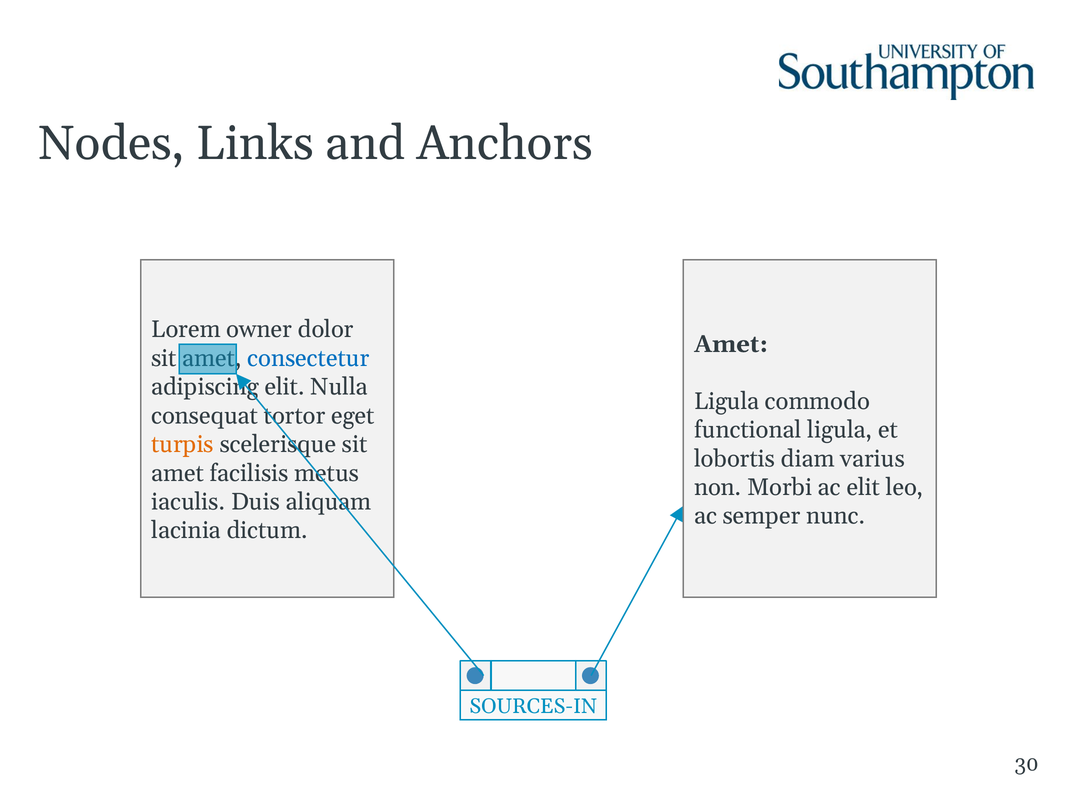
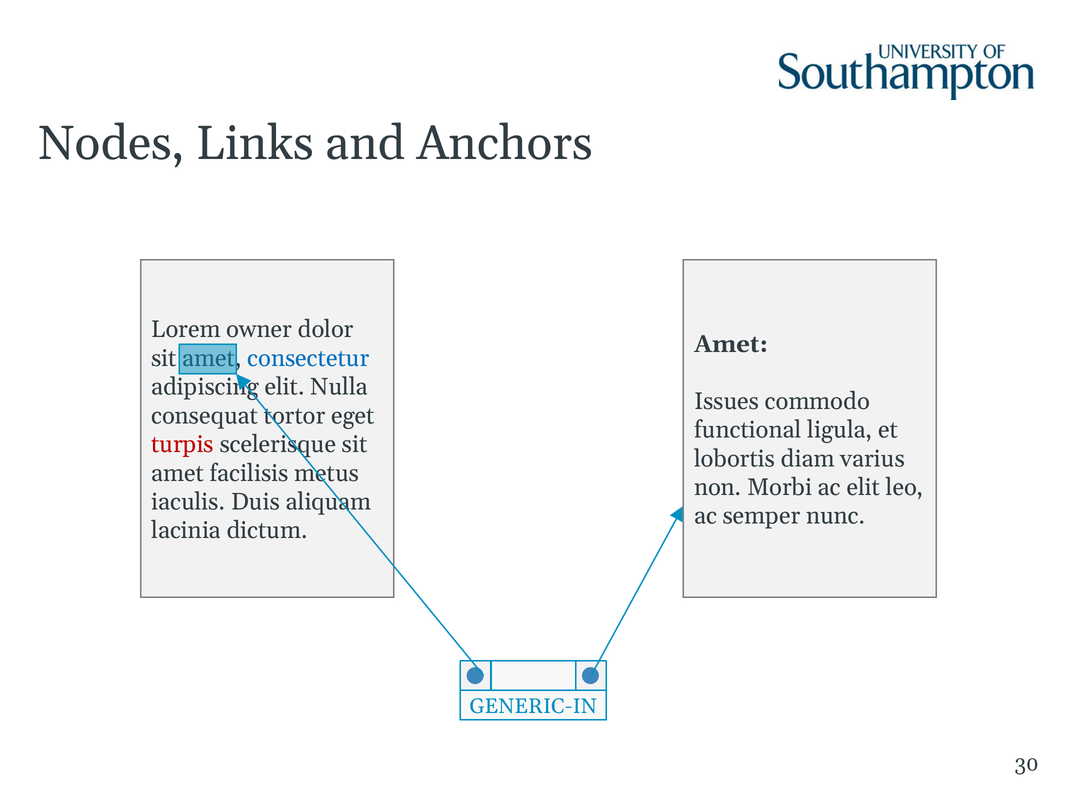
Ligula at (727, 401): Ligula -> Issues
turpis colour: orange -> red
SOURCES-IN: SOURCES-IN -> GENERIC-IN
